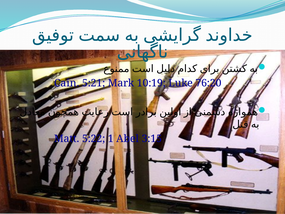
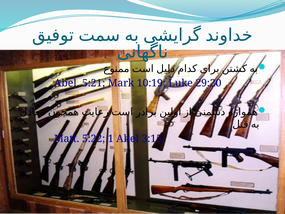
Cain at (67, 83): Cain -> Abel
76:20: 76:20 -> 29:20
